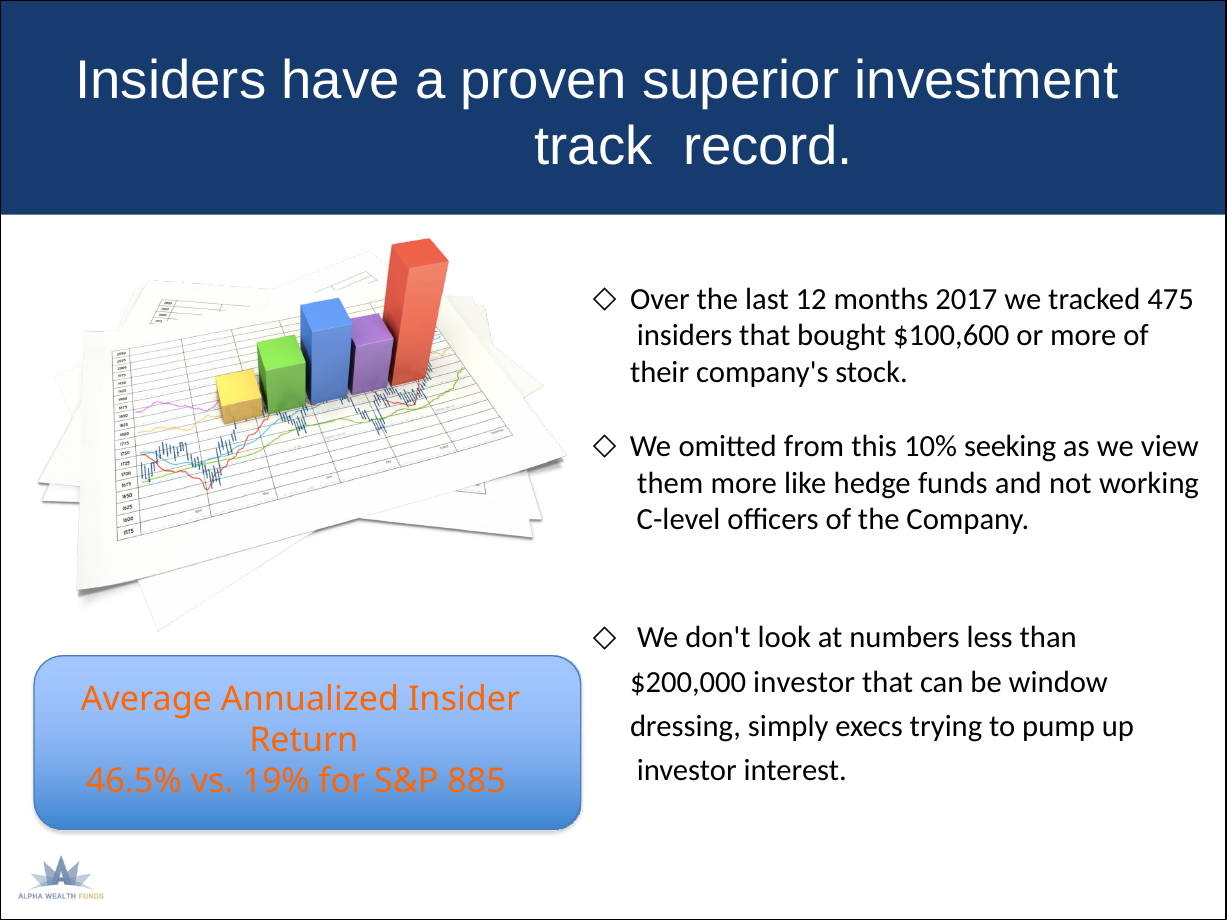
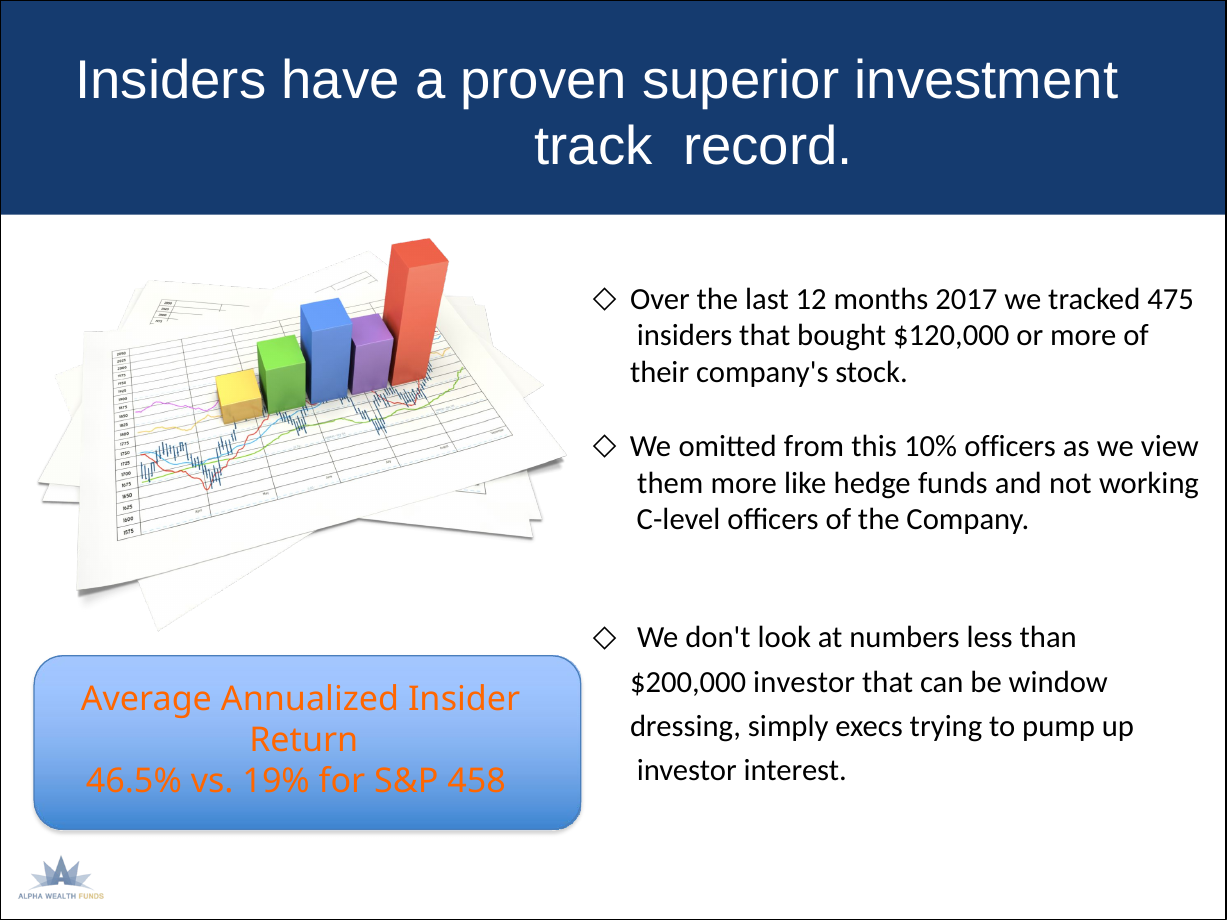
$100,600: $100,600 -> $120,000
10% seeking: seeking -> officers
885: 885 -> 458
